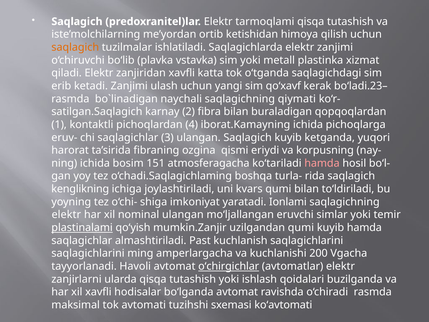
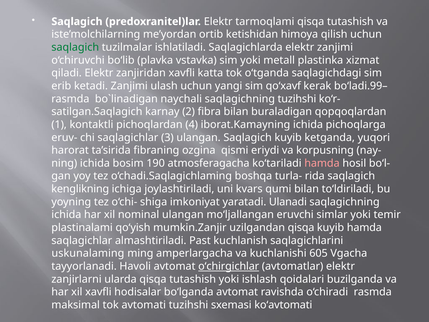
saqlagich at (75, 47) colour: orange -> green
bo‘ladi.23–: bo‘ladi.23– -> bo‘ladi.99–
saqlagichning qiymati: qiymati -> tuzihshi
151: 151 -> 190
Ionlami: Ionlami -> Ulanadi
elektr at (66, 215): elektr -> ichida
plastinalami underline: present -> none
uzilgandan qumi: qumi -> qisqa
saqlagichlarini at (88, 253): saqlagichlarini -> uskunalaming
200: 200 -> 605
